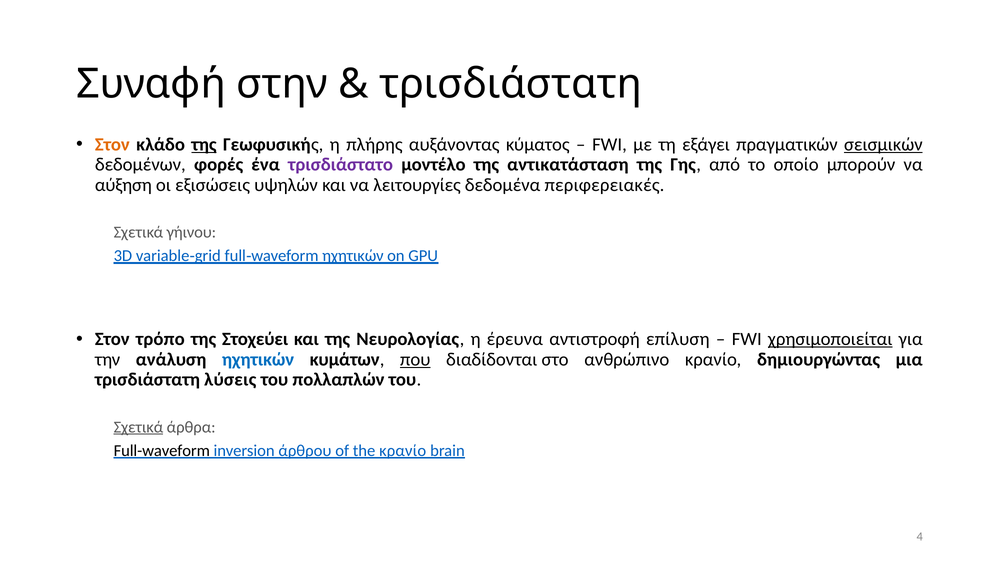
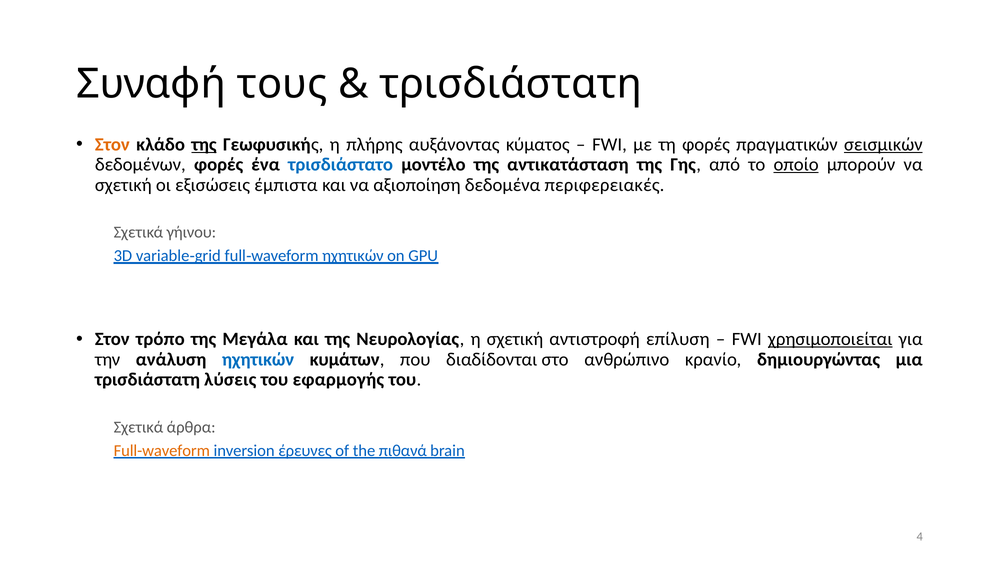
στην: στην -> τους
τη εξάγει: εξάγει -> φορές
τρισδιάστατο colour: purple -> blue
οποίο underline: none -> present
αύξηση at (123, 185): αύξηση -> σχετική
υψηλών: υψηλών -> έμπιστα
λειτουργίες: λειτουργίες -> αξιοποίηση
Στοχεύει: Στοχεύει -> Μεγάλα
η έρευνα: έρευνα -> σχετική
που underline: present -> none
πολλαπλών: πολλαπλών -> εφαρμογής
Σχετικά at (138, 427) underline: present -> none
Full-waveform colour: black -> orange
άρθρου: άρθρου -> έρευνες
the κρανίο: κρανίο -> πιθανά
